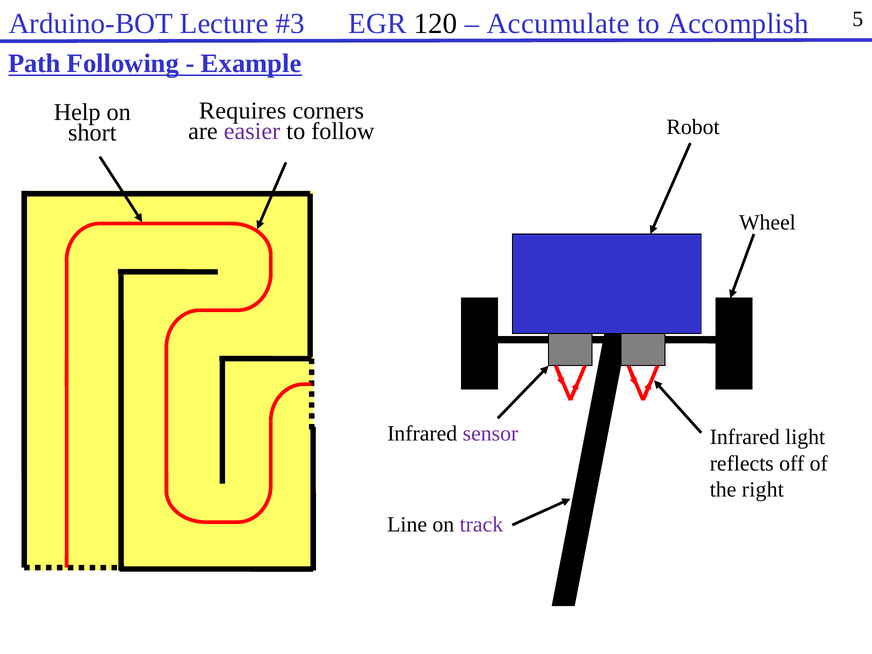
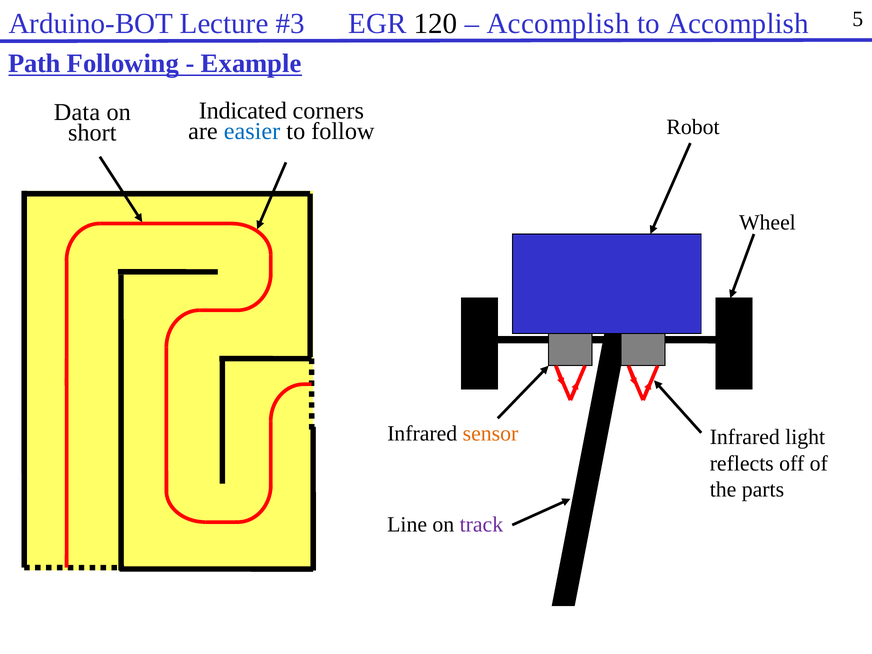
Accumulate at (558, 24): Accumulate -> Accomplish
Requires: Requires -> Indicated
Help: Help -> Data
easier colour: purple -> blue
sensor colour: purple -> orange
right: right -> parts
